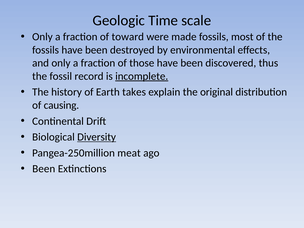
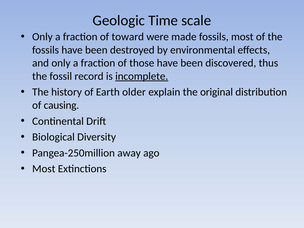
takes: takes -> older
Diversity underline: present -> none
meat: meat -> away
Been at (44, 169): Been -> Most
